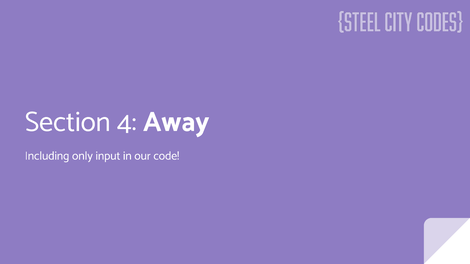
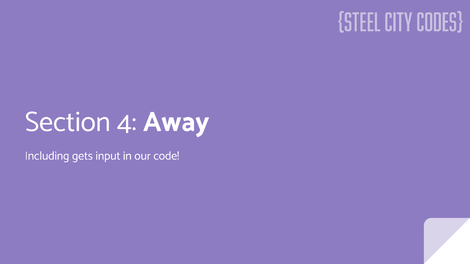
only: only -> gets
